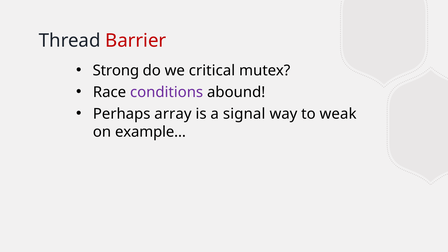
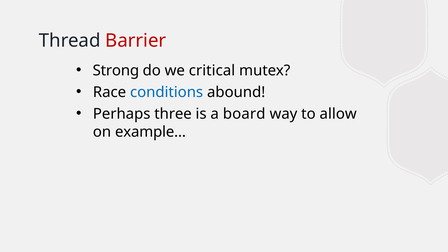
conditions colour: purple -> blue
array: array -> three
signal: signal -> board
weak: weak -> allow
